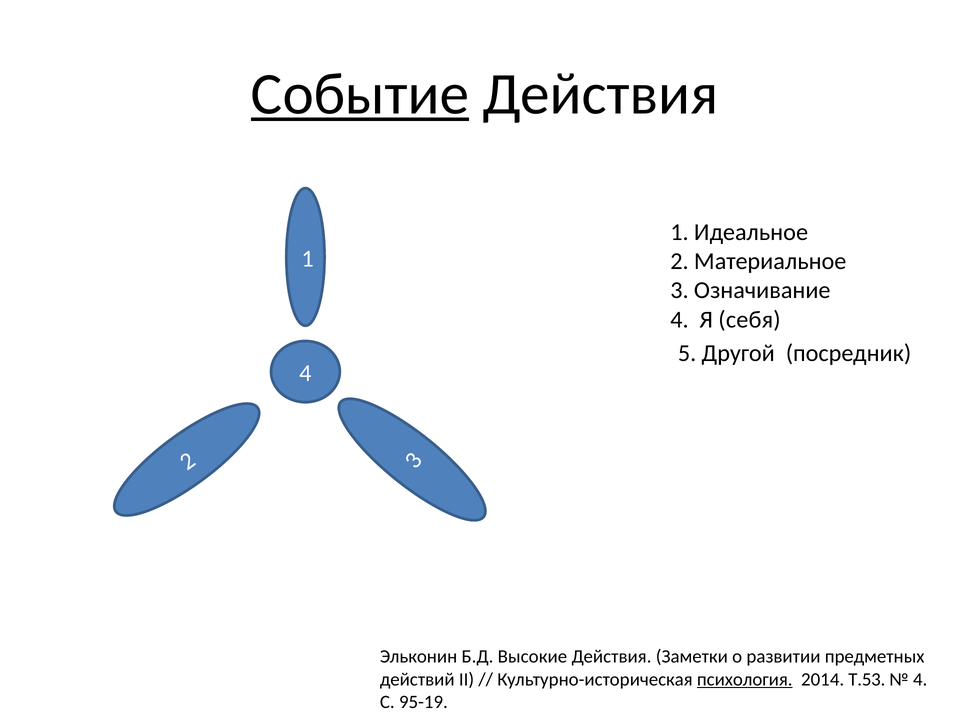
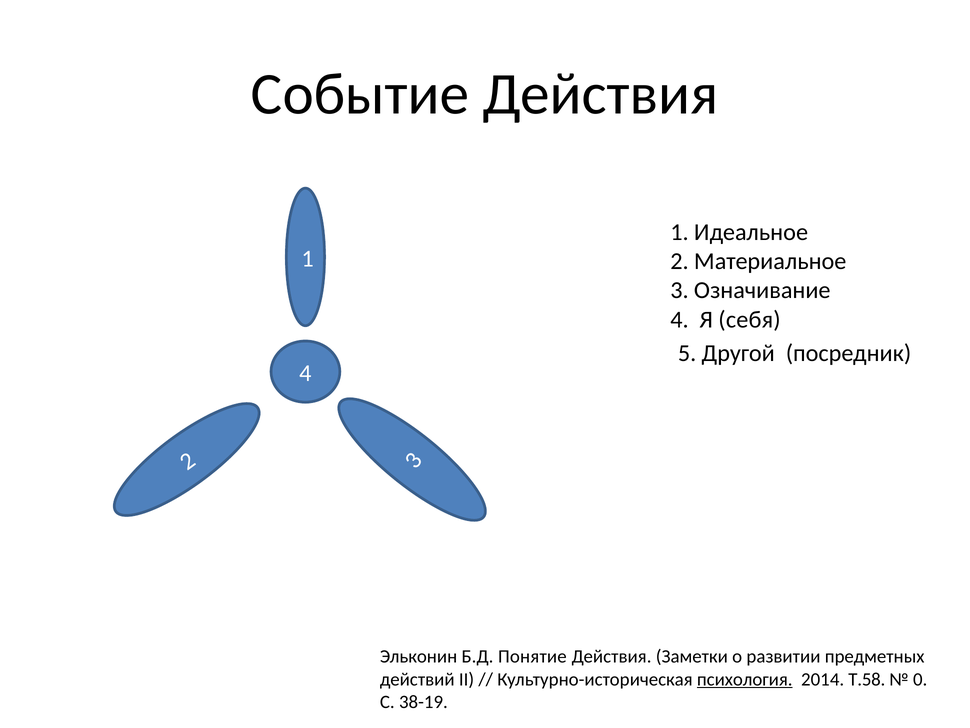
Событие underline: present -> none
Высокие: Высокие -> Понятие
Т.53: Т.53 -> Т.58
4 at (920, 679): 4 -> 0
95-19: 95-19 -> 38-19
